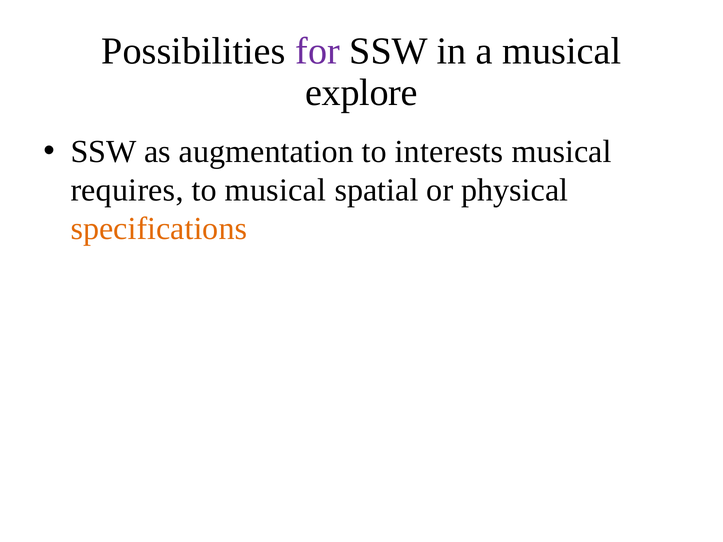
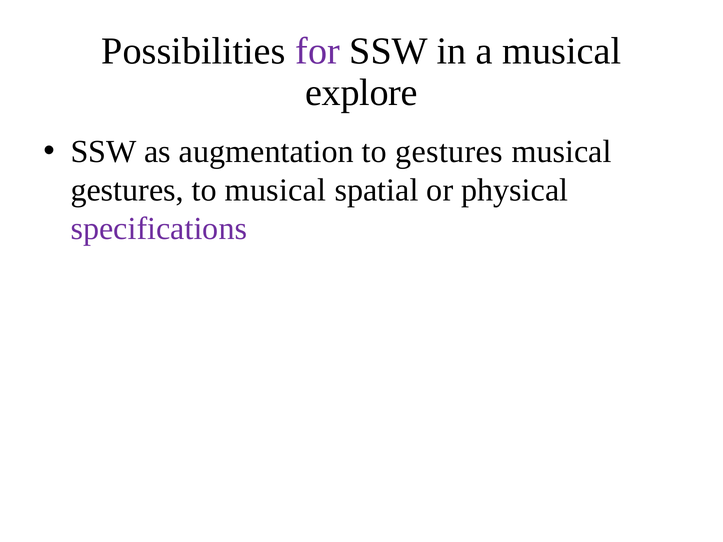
to interests: interests -> gestures
requires at (127, 190): requires -> gestures
specifications colour: orange -> purple
